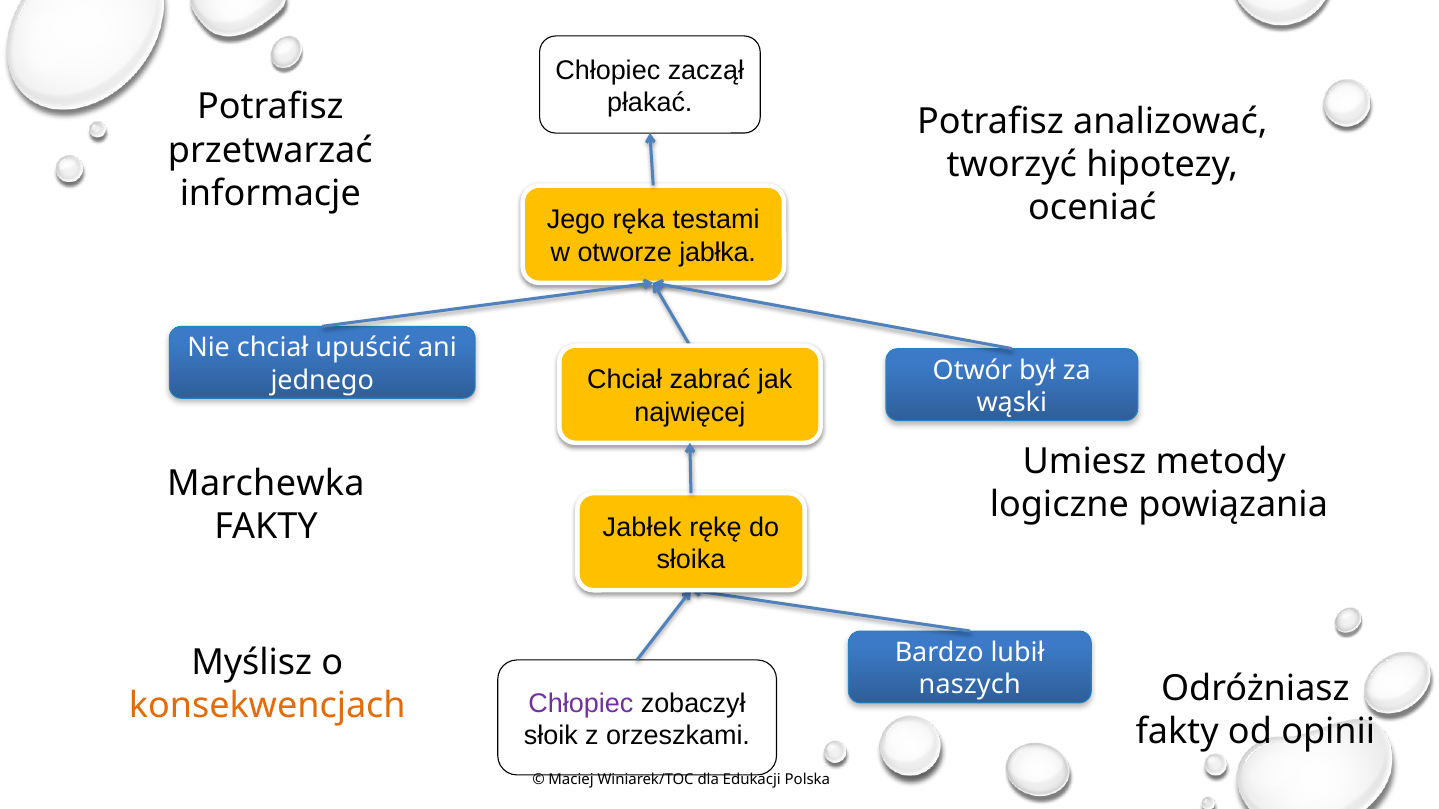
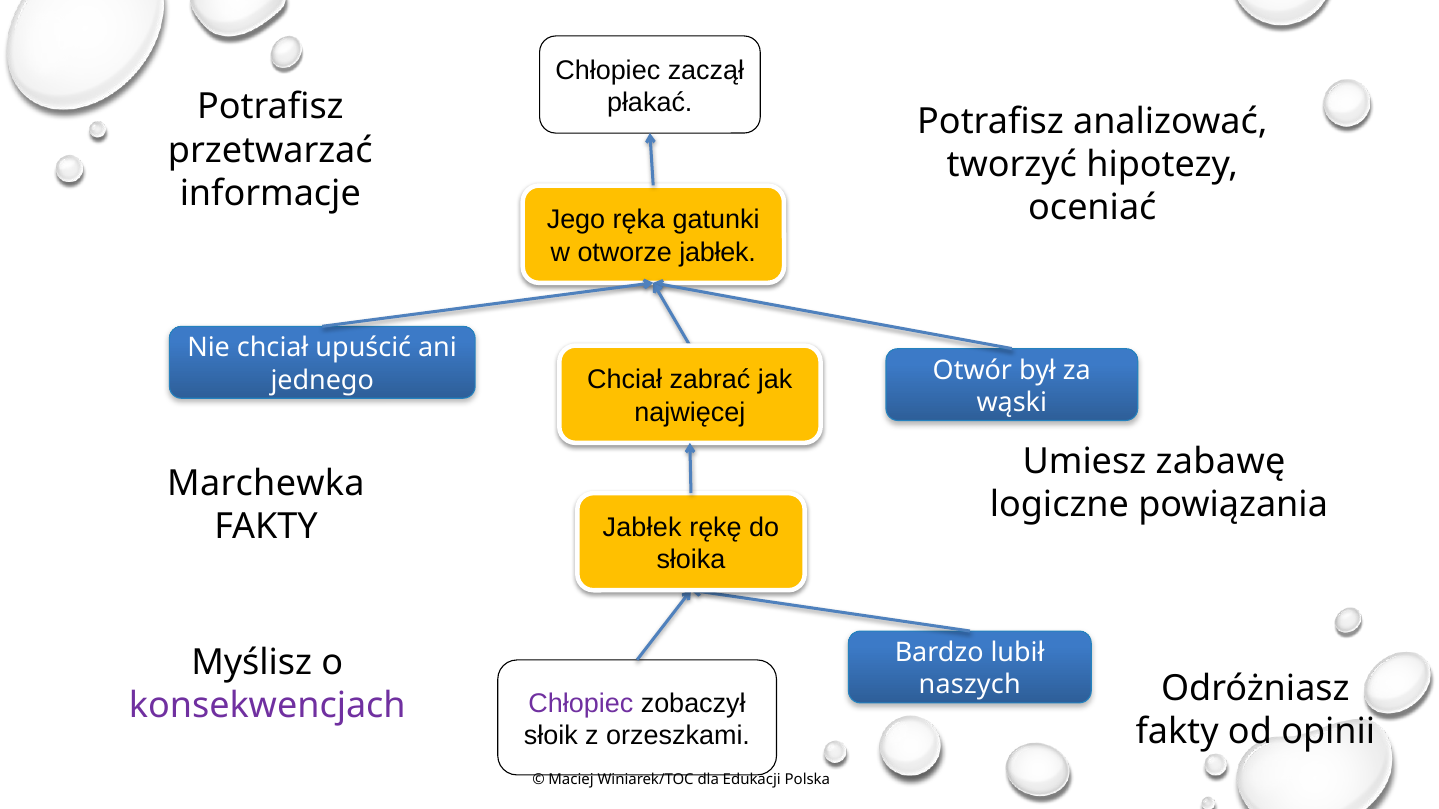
testami: testami -> gatunki
otworze jabłka: jabłka -> jabłek
metody: metody -> zabawę
konsekwencjach colour: orange -> purple
